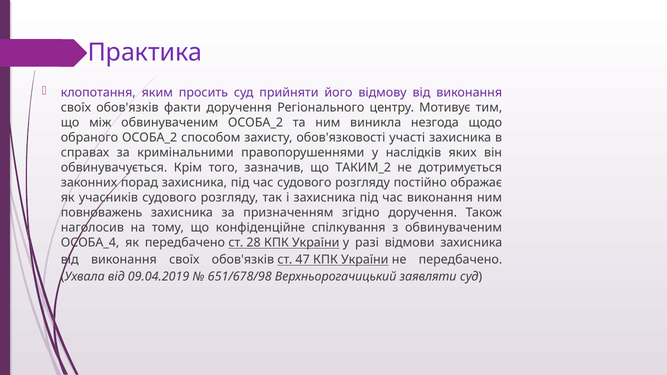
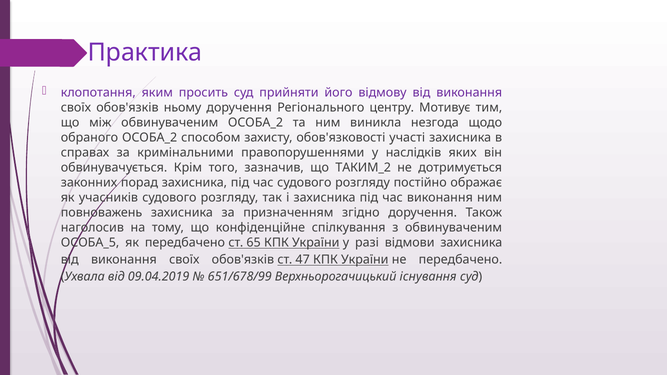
факти: факти -> ньому
ОСОБА_4: ОСОБА_4 -> ОСОБА_5
28: 28 -> 65
651/678/98: 651/678/98 -> 651/678/99
заявляти: заявляти -> існування
